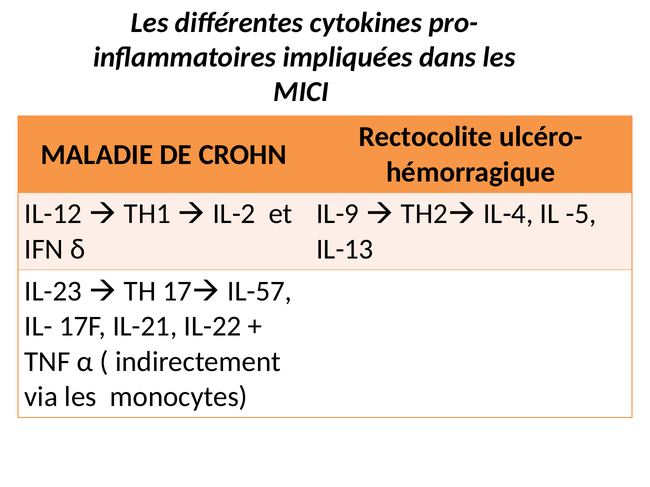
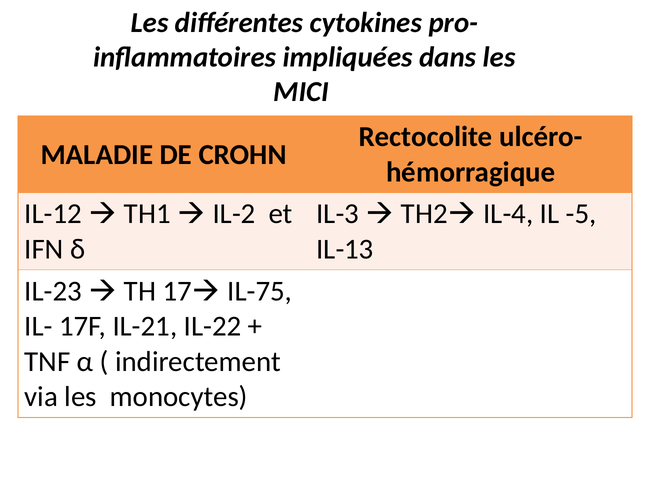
IL-9: IL-9 -> IL-3
IL-57: IL-57 -> IL-75
